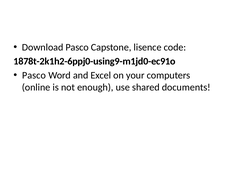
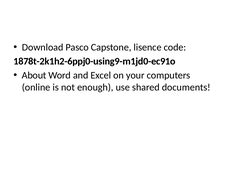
Pasco at (34, 75): Pasco -> About
